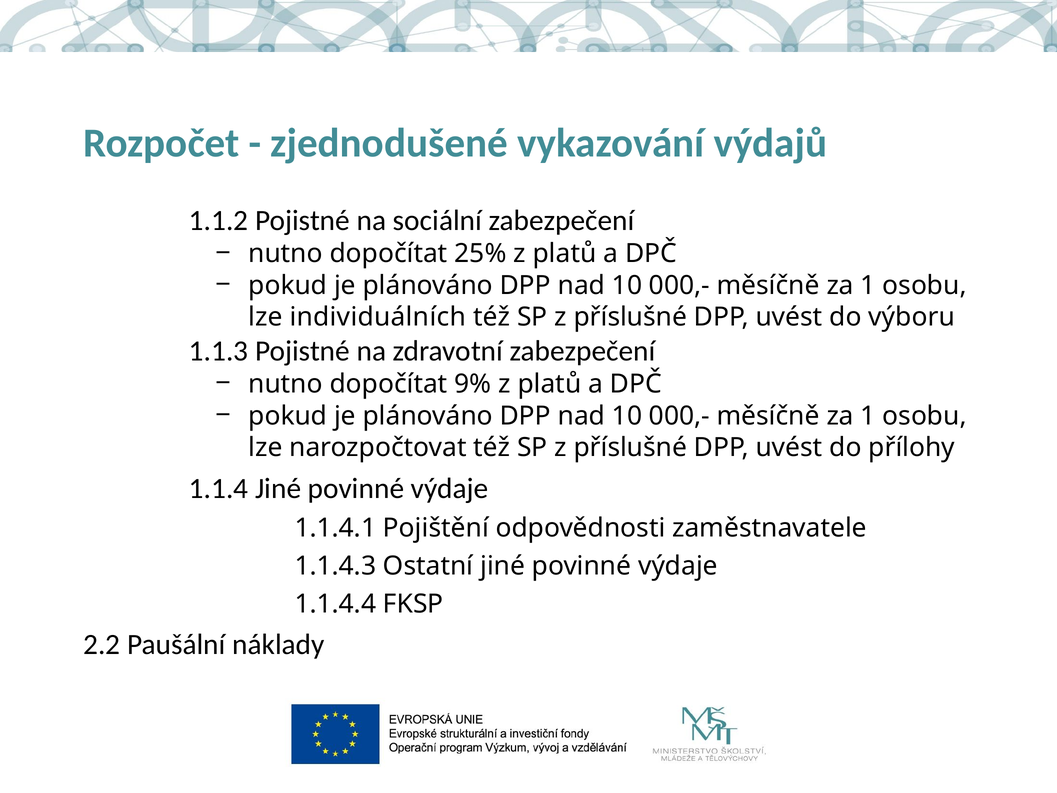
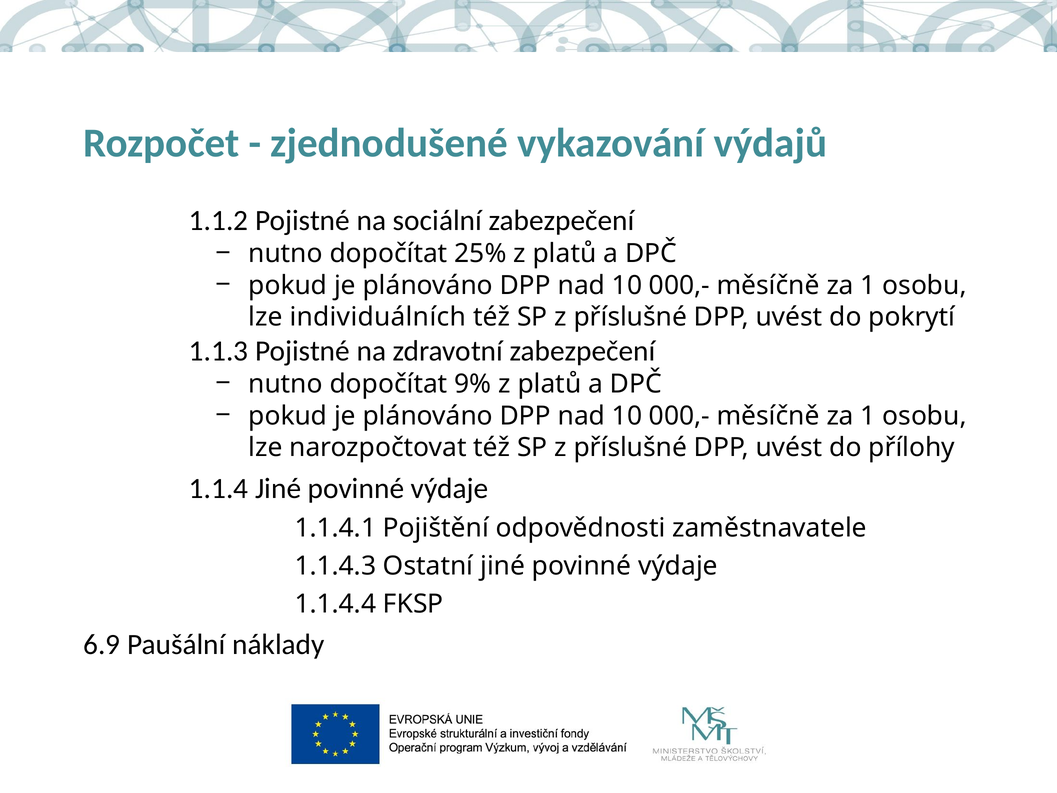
výboru: výboru -> pokrytí
2.2: 2.2 -> 6.9
